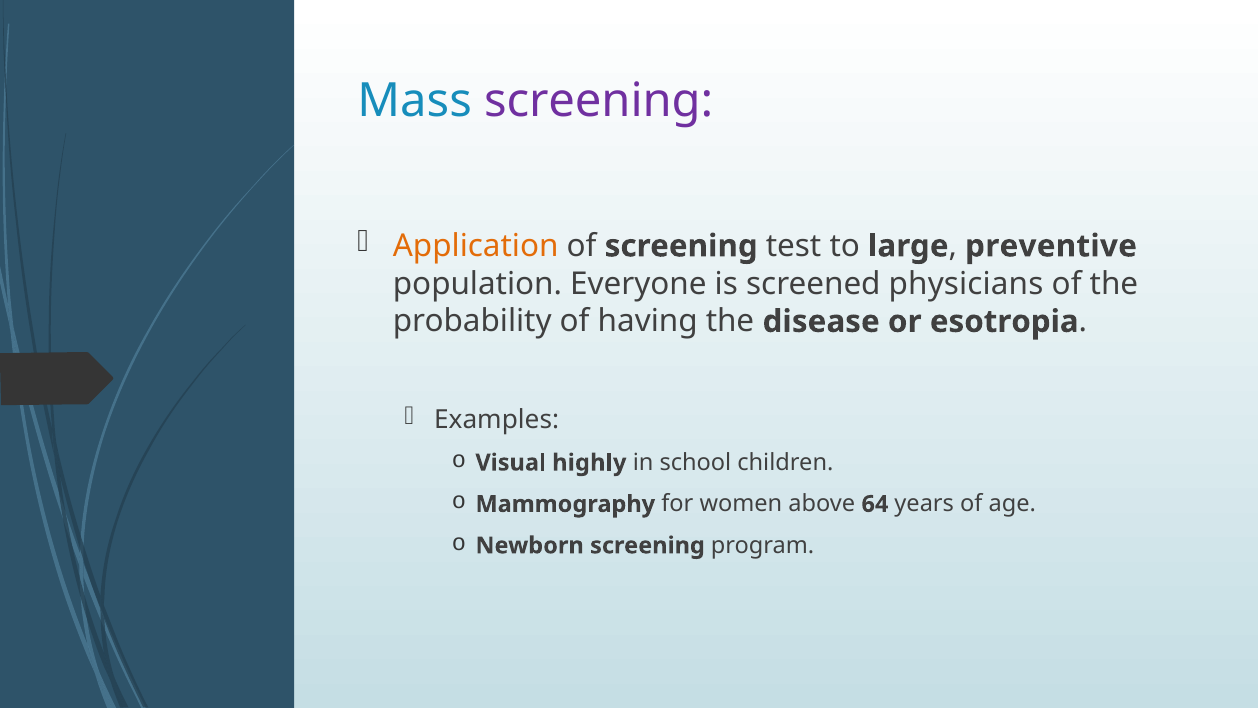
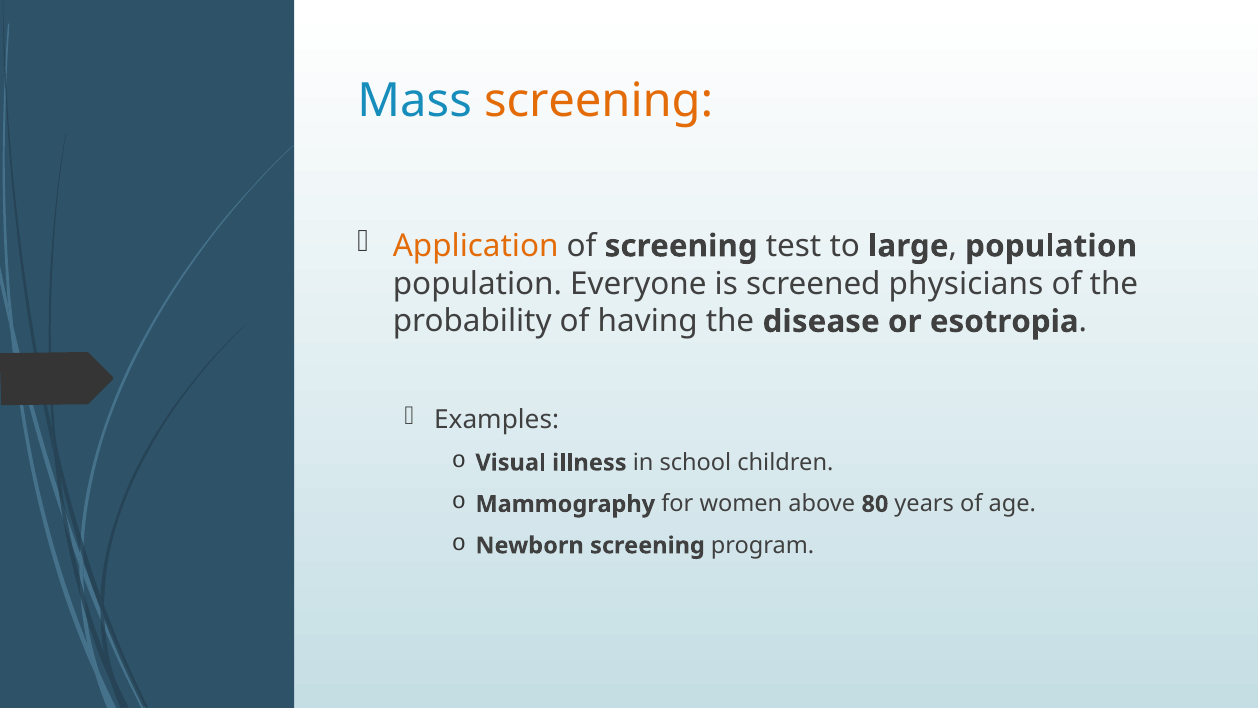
screening at (599, 101) colour: purple -> orange
preventive at (1051, 246): preventive -> population
highly: highly -> illness
64: 64 -> 80
